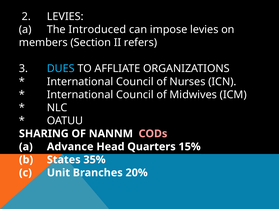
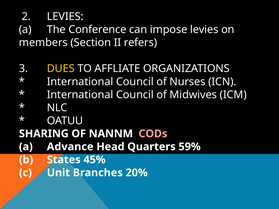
Introduced: Introduced -> Conference
DUES colour: light blue -> yellow
15%: 15% -> 59%
35%: 35% -> 45%
